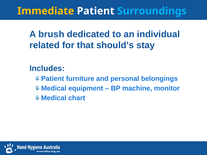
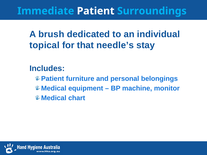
Immediate colour: yellow -> light blue
related: related -> topical
should’s: should’s -> needle’s
